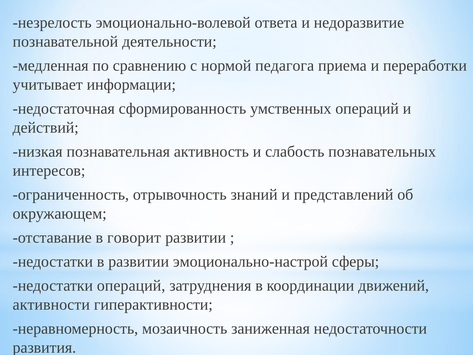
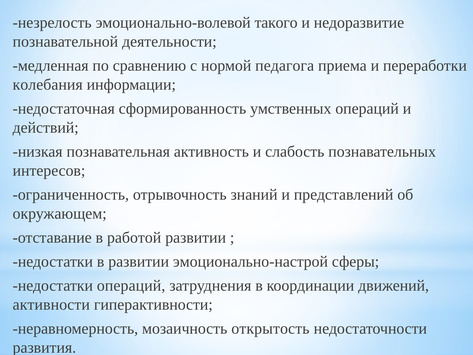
ответа: ответа -> такого
учитывает: учитывает -> колебания
говорит: говорит -> работой
заниженная: заниженная -> открытость
